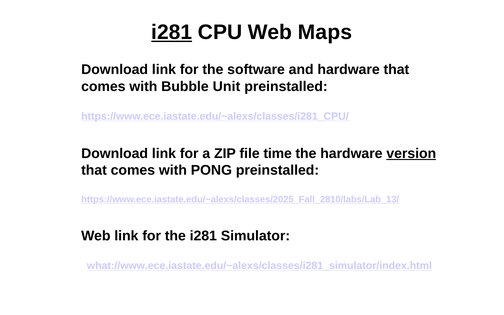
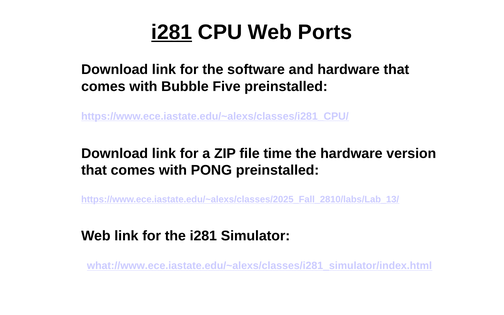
Maps: Maps -> Ports
Unit: Unit -> Five
version underline: present -> none
